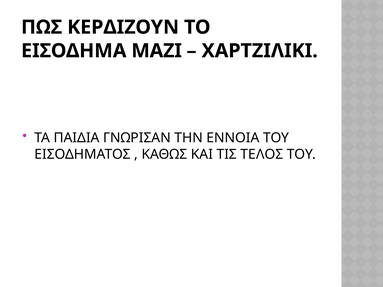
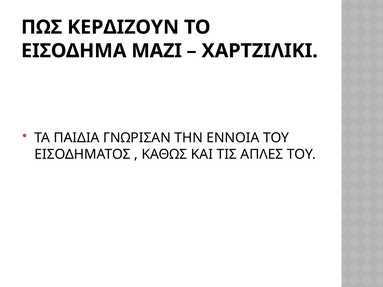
ΤΕΛΟΣ: ΤΕΛΟΣ -> ΑΠΛΕΣ
